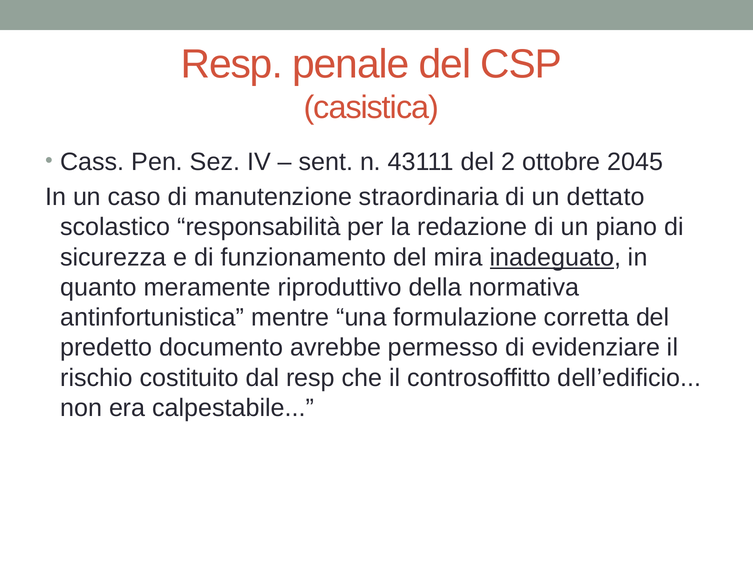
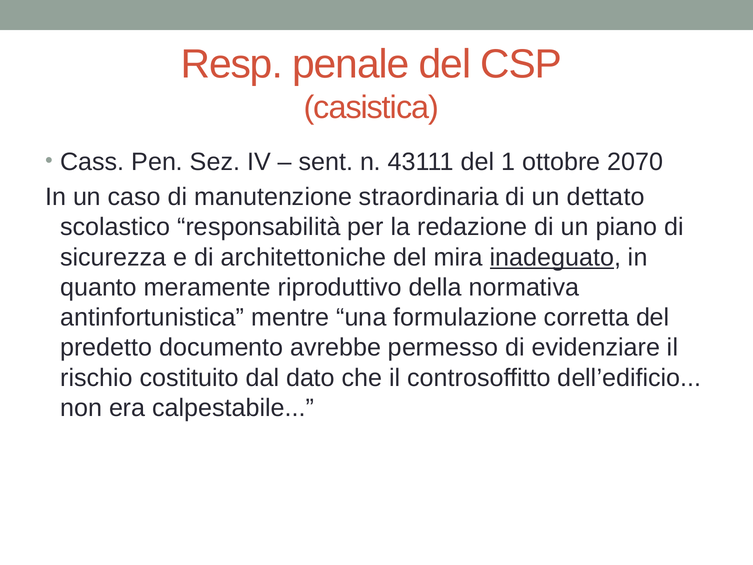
2: 2 -> 1
2045: 2045 -> 2070
funzionamento: funzionamento -> architettoniche
dal resp: resp -> dato
